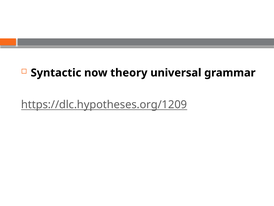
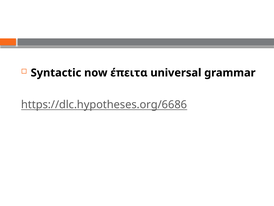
theory: theory -> έπειτα
https://dlc.hypotheses.org/1209: https://dlc.hypotheses.org/1209 -> https://dlc.hypotheses.org/6686
